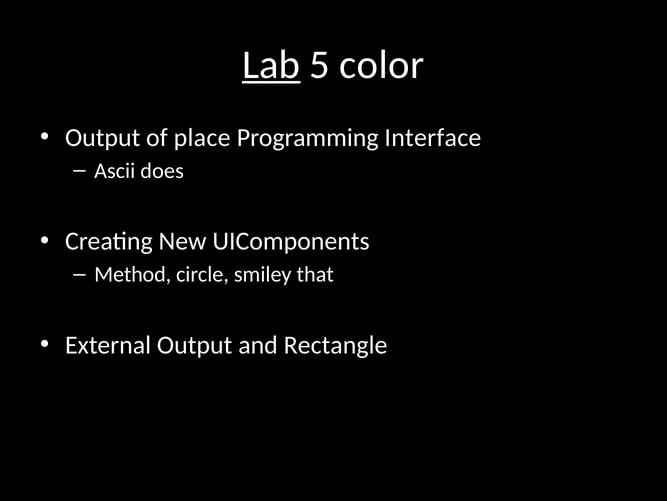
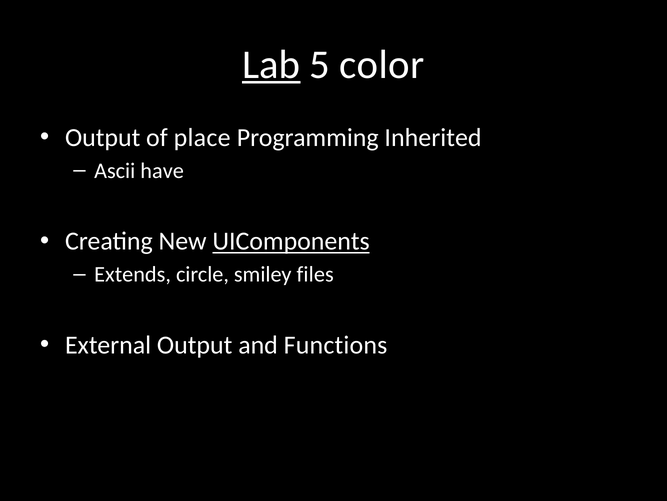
Interface: Interface -> Inherited
does: does -> have
UIComponents underline: none -> present
Method: Method -> Extends
that: that -> files
Rectangle: Rectangle -> Functions
